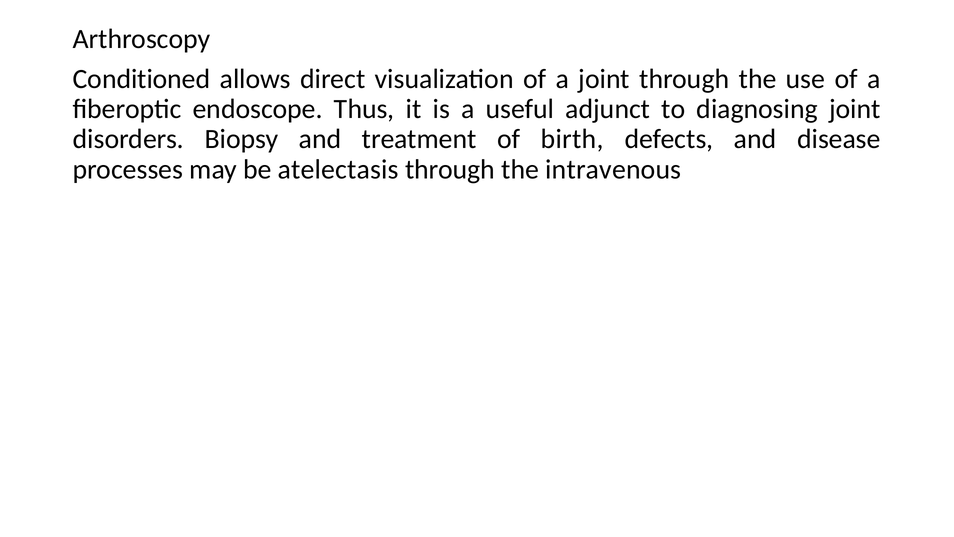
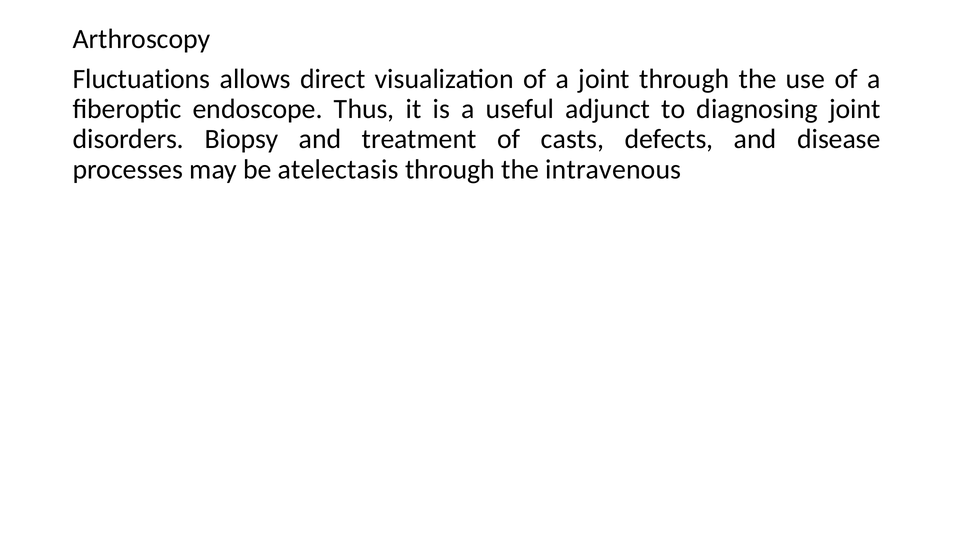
Conditioned: Conditioned -> Fluctuations
birth: birth -> casts
